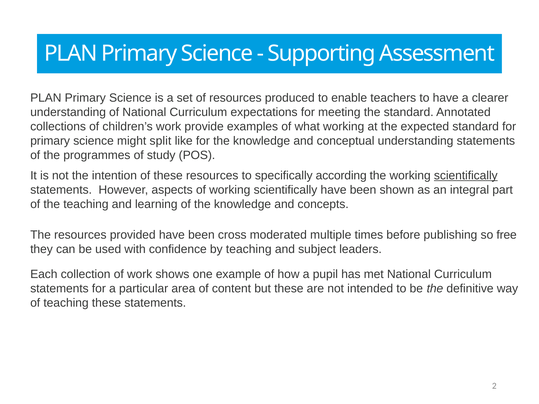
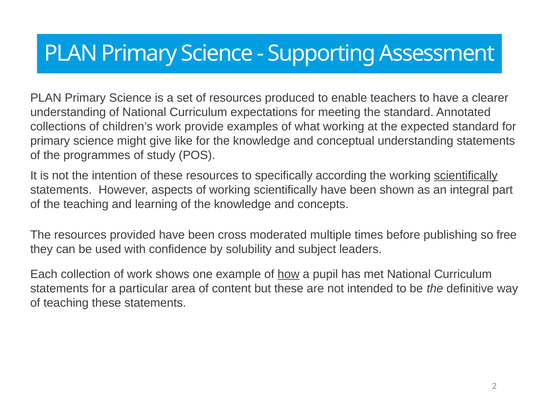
split: split -> give
by teaching: teaching -> solubility
how underline: none -> present
